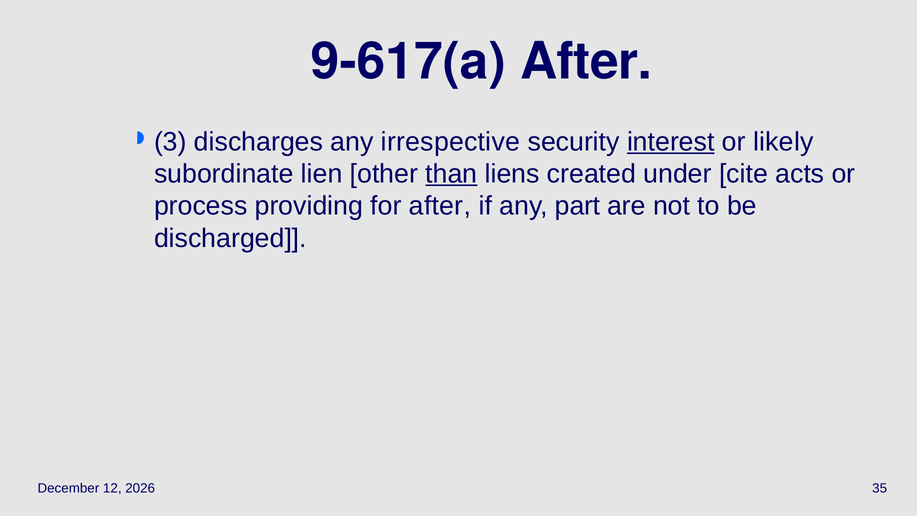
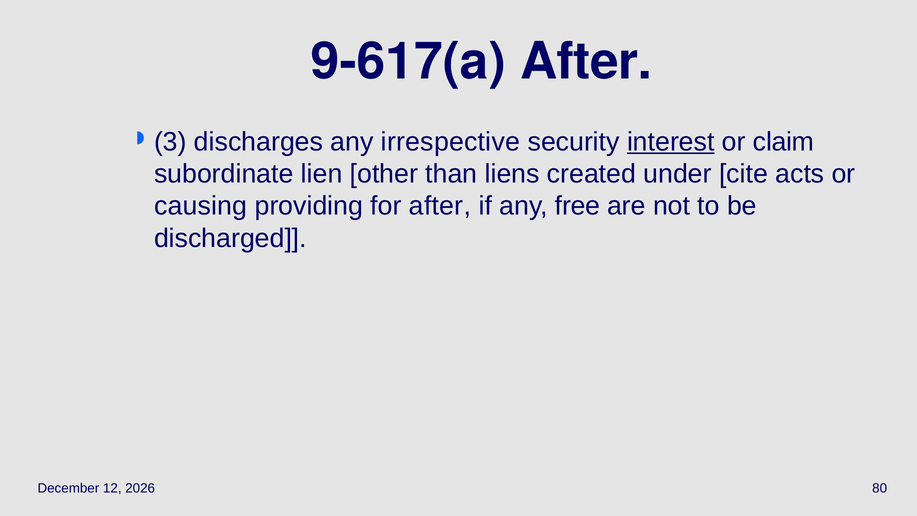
likely: likely -> claim
than underline: present -> none
process: process -> causing
part: part -> free
35: 35 -> 80
